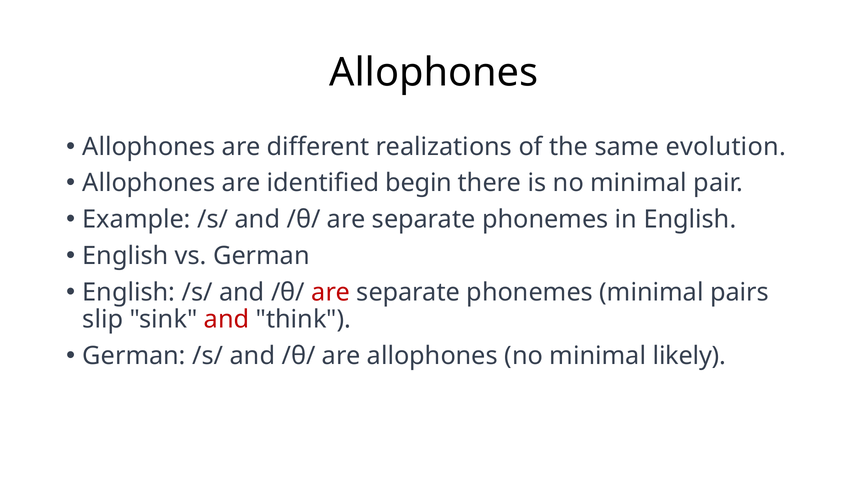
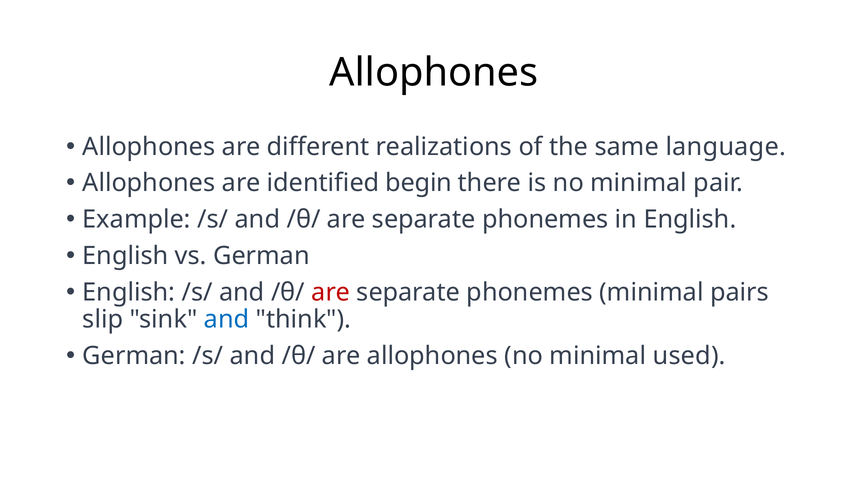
evolution: evolution -> language
and at (227, 320) colour: red -> blue
likely: likely -> used
